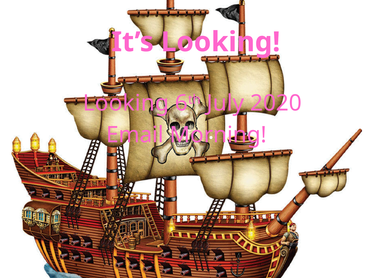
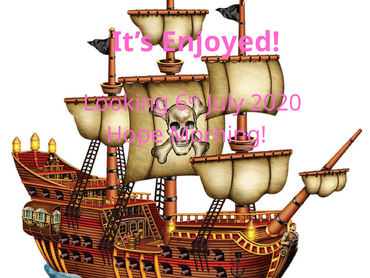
It’s Looking: Looking -> Enjoyed
Email: Email -> Hope
